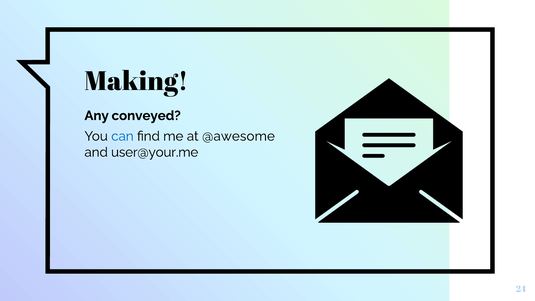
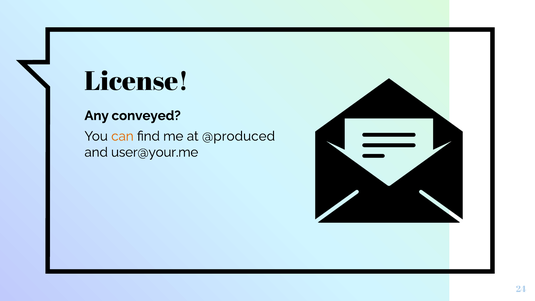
Making: Making -> License
can colour: blue -> orange
@awesome: @awesome -> @produced
